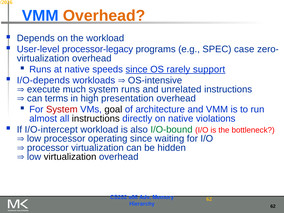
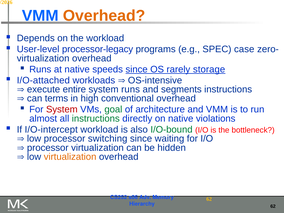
support: support -> storage
I/O-depends: I/O-depends -> I/O-attached
much: much -> entire
unrelated: unrelated -> segments
presentation: presentation -> conventional
goal colour: black -> green
instructions at (96, 119) colour: black -> green
operating: operating -> switching
virtualization at (70, 157) colour: black -> orange
